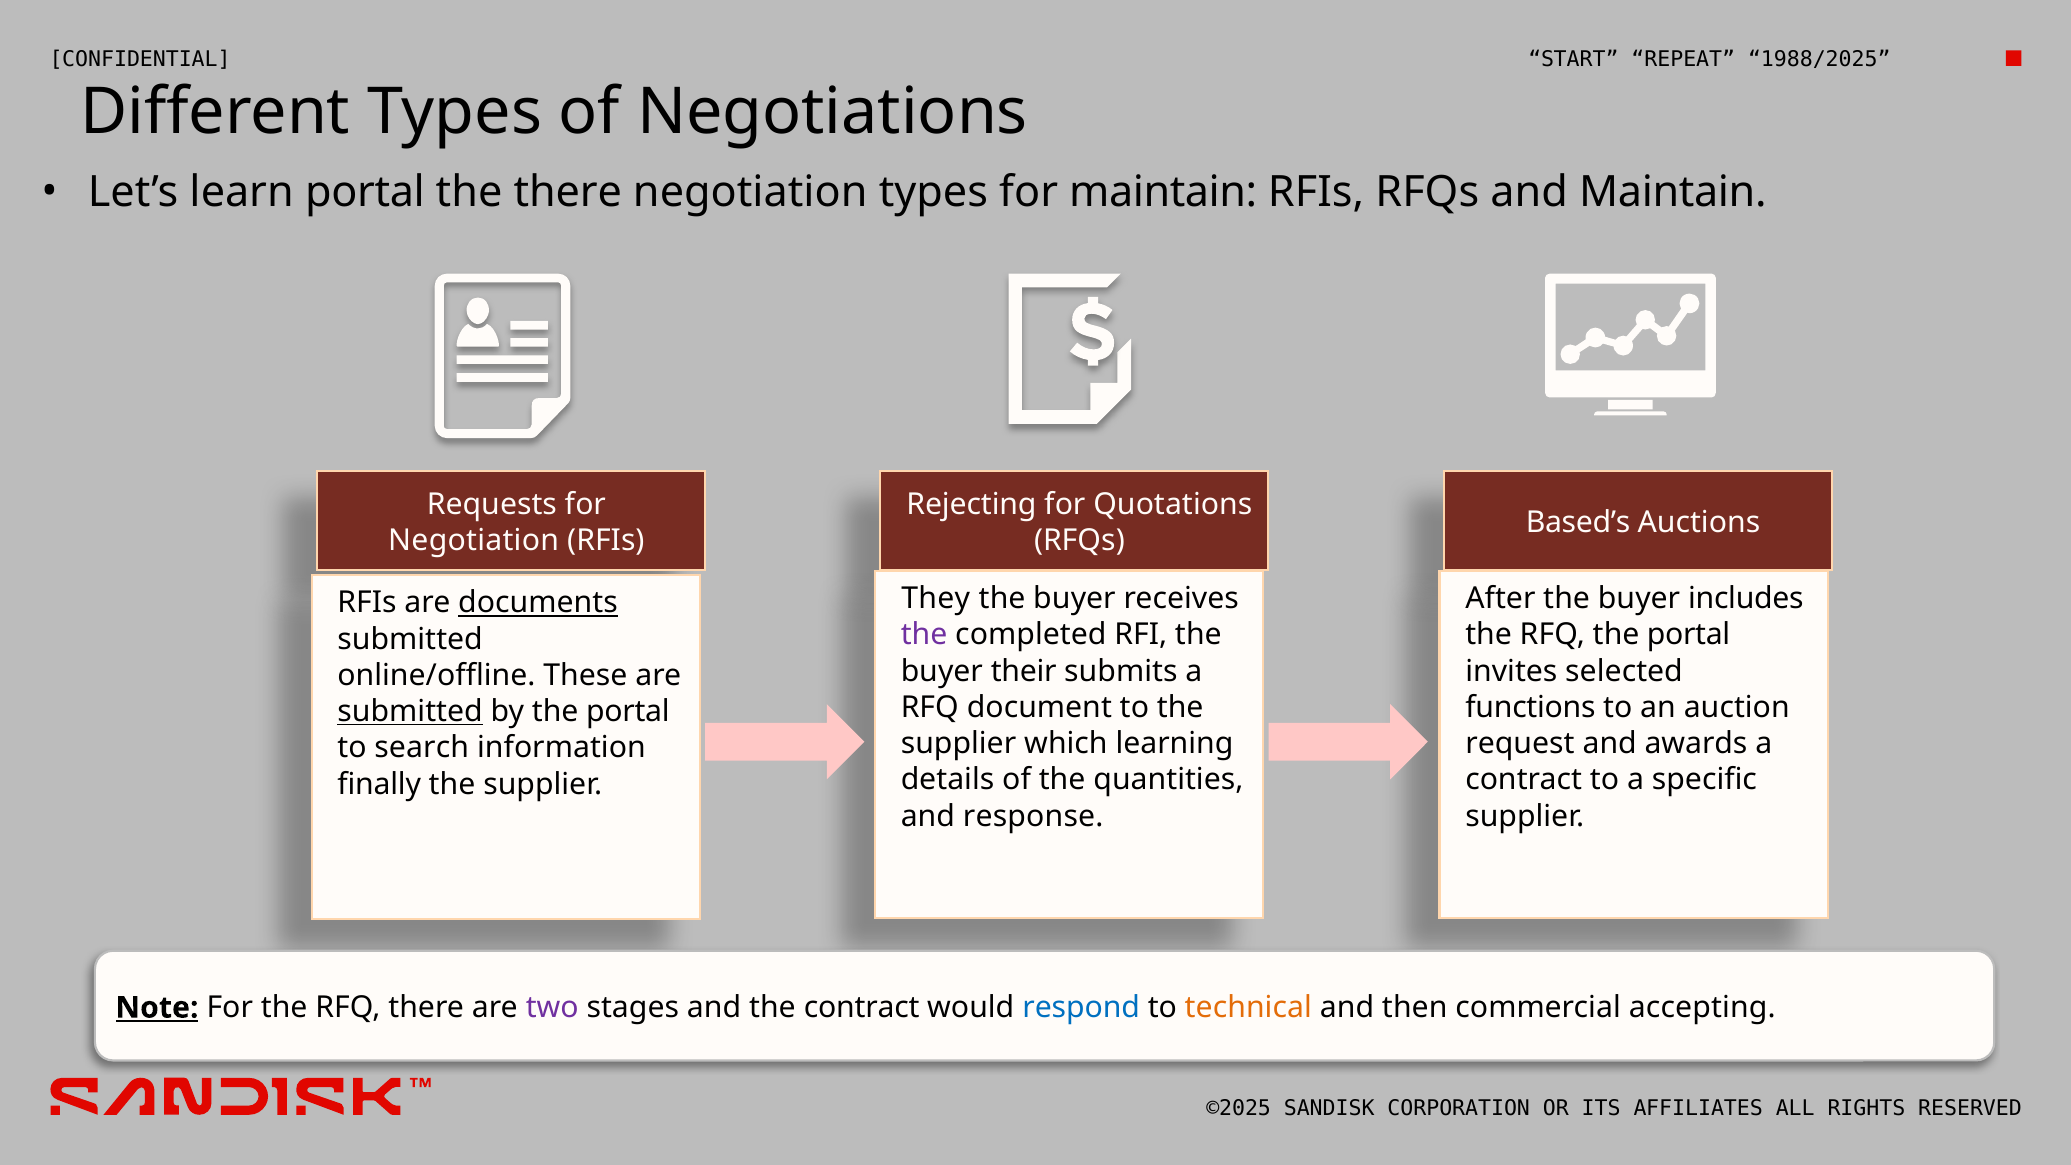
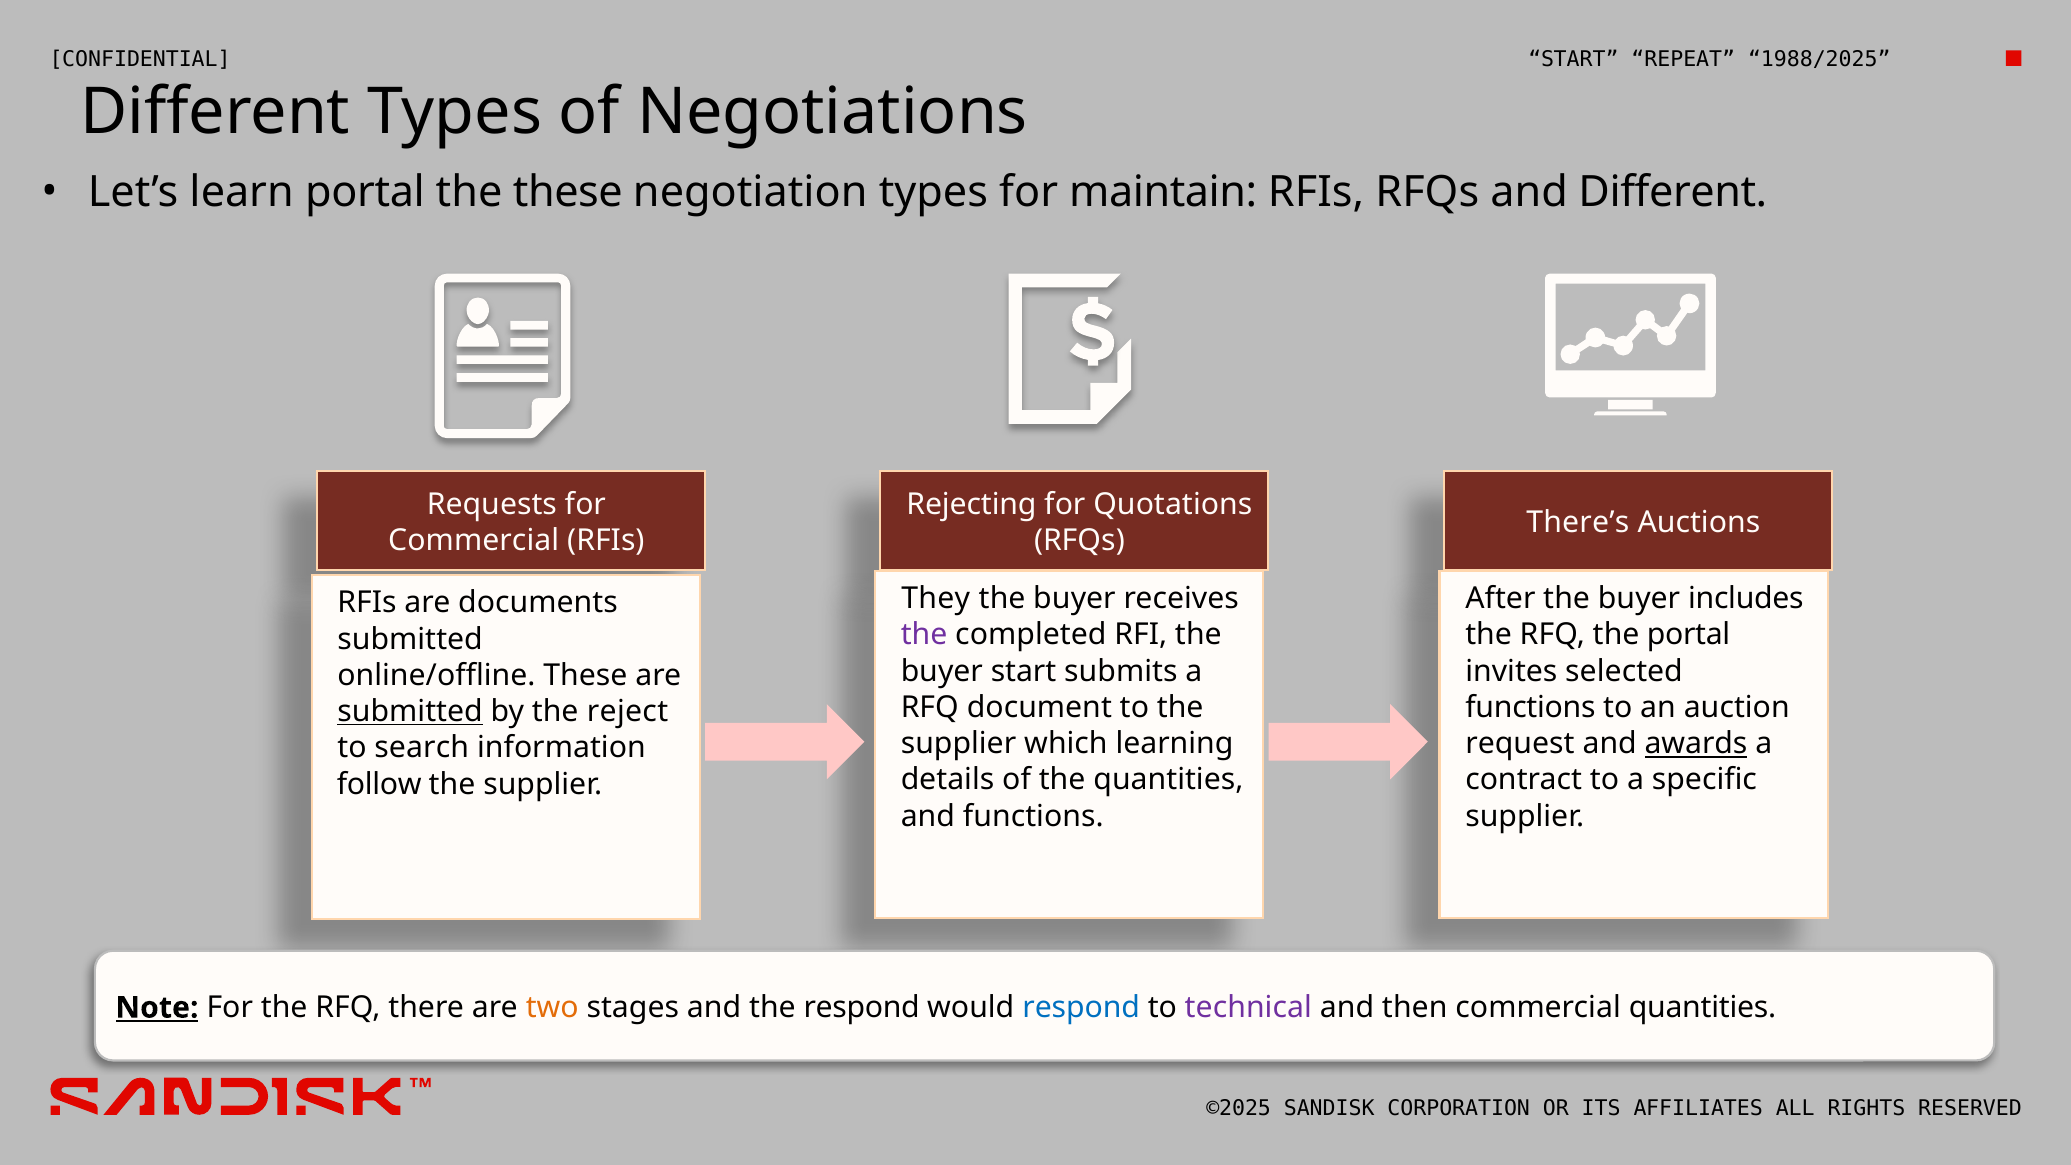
the there: there -> these
and Maintain: Maintain -> Different
Based’s: Based’s -> There’s
Negotiation at (474, 541): Negotiation -> Commercial
documents underline: present -> none
buyer their: their -> start
by the portal: portal -> reject
awards underline: none -> present
finally: finally -> follow
and response: response -> functions
two colour: purple -> orange
the contract: contract -> respond
technical colour: orange -> purple
commercial accepting: accepting -> quantities
